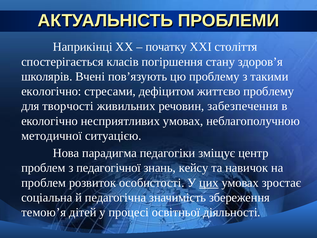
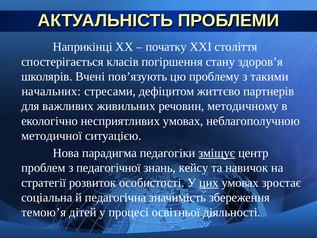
екологічно at (51, 91): екологічно -> начальних
життєво проблему: проблему -> партнерів
творчості: творчості -> важливих
забезпечення: забезпечення -> методичному
зміщує underline: none -> present
проблем at (44, 183): проблем -> стратегії
